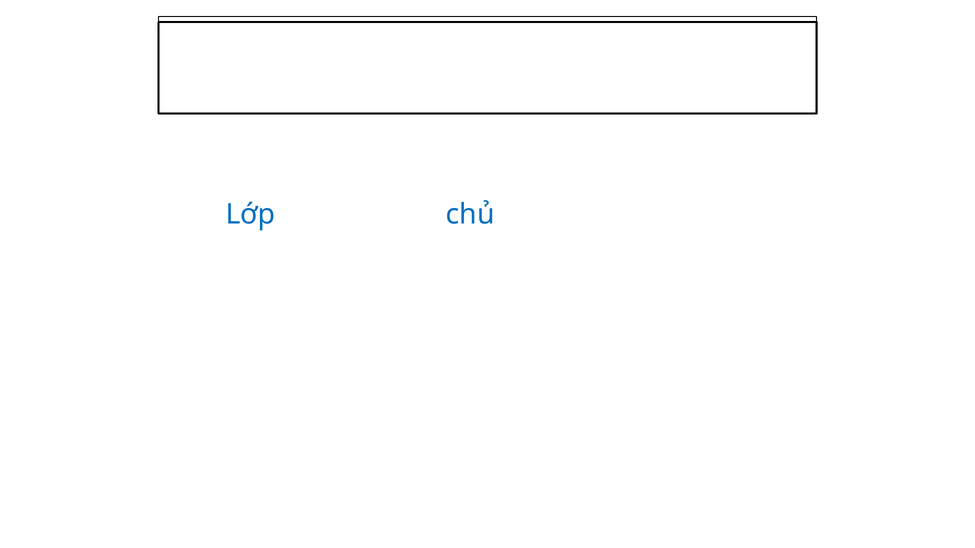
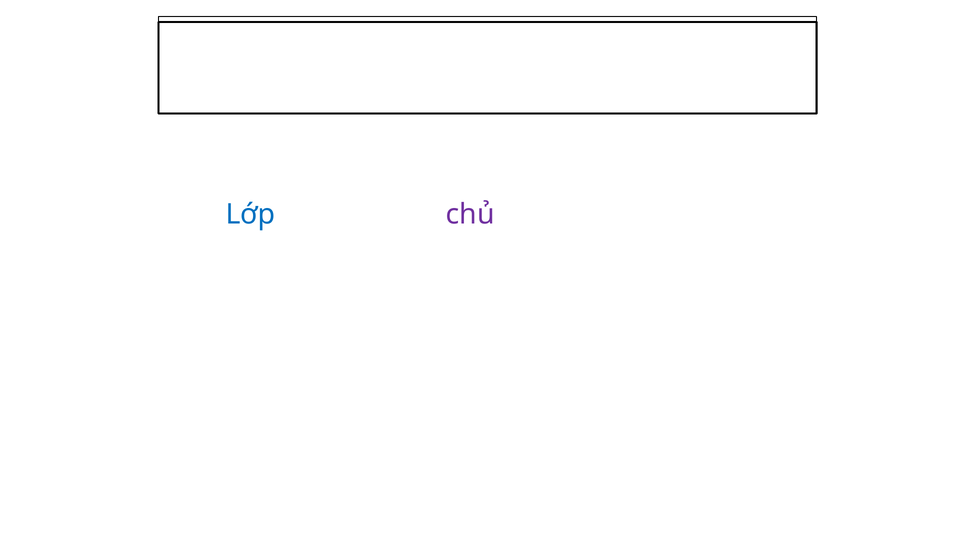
chủ at (470, 214) colour: blue -> purple
